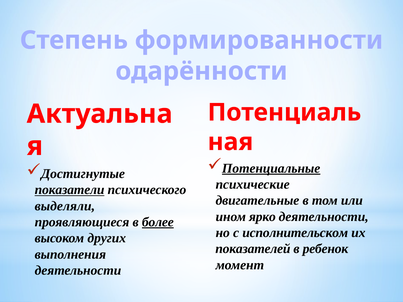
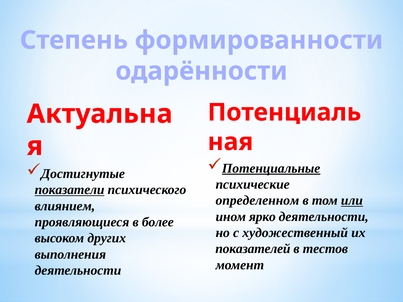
двигательные: двигательные -> определенном
или underline: none -> present
выделяли: выделяли -> влиянием
более underline: present -> none
исполнительском: исполнительском -> художественный
ребенок: ребенок -> тестов
